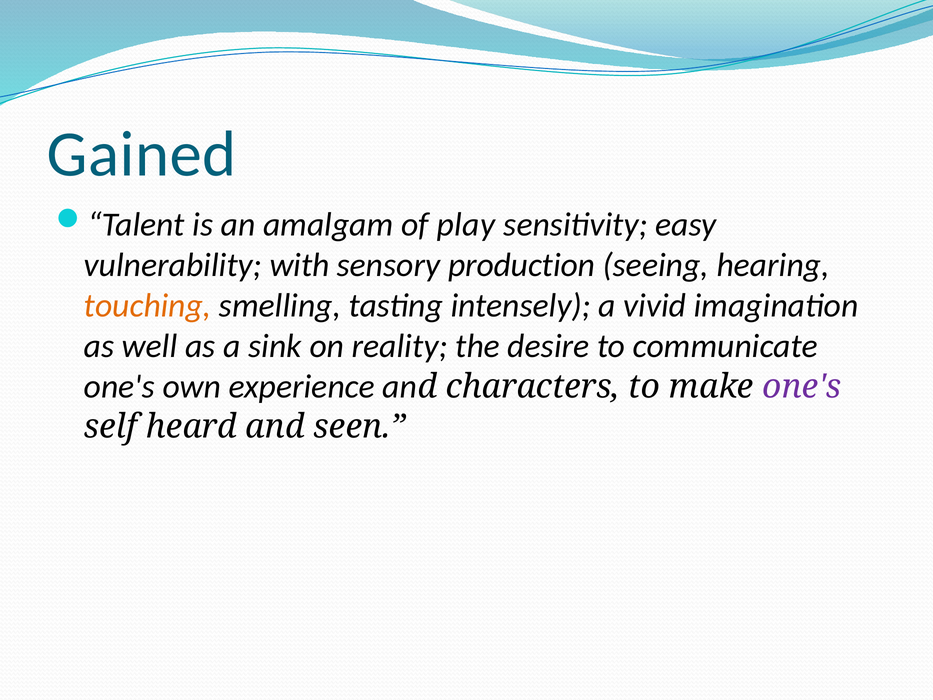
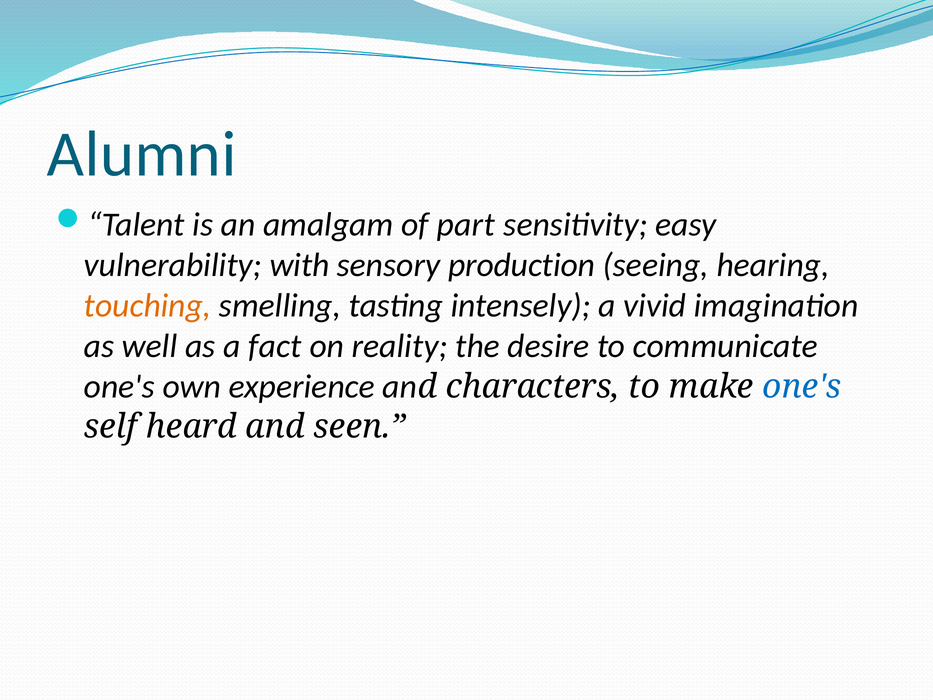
Gained: Gained -> Alumni
play: play -> part
sink: sink -> fact
one's at (802, 386) colour: purple -> blue
